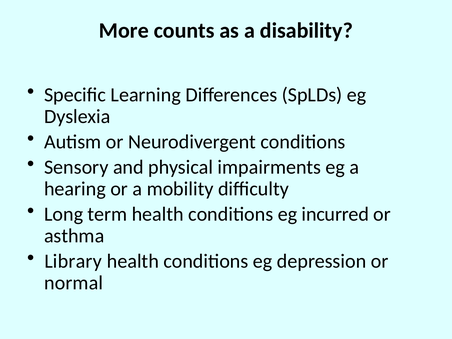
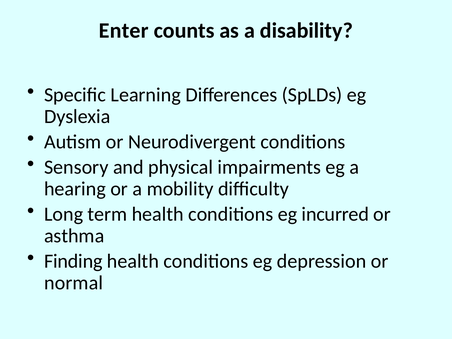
More: More -> Enter
Library: Library -> Finding
